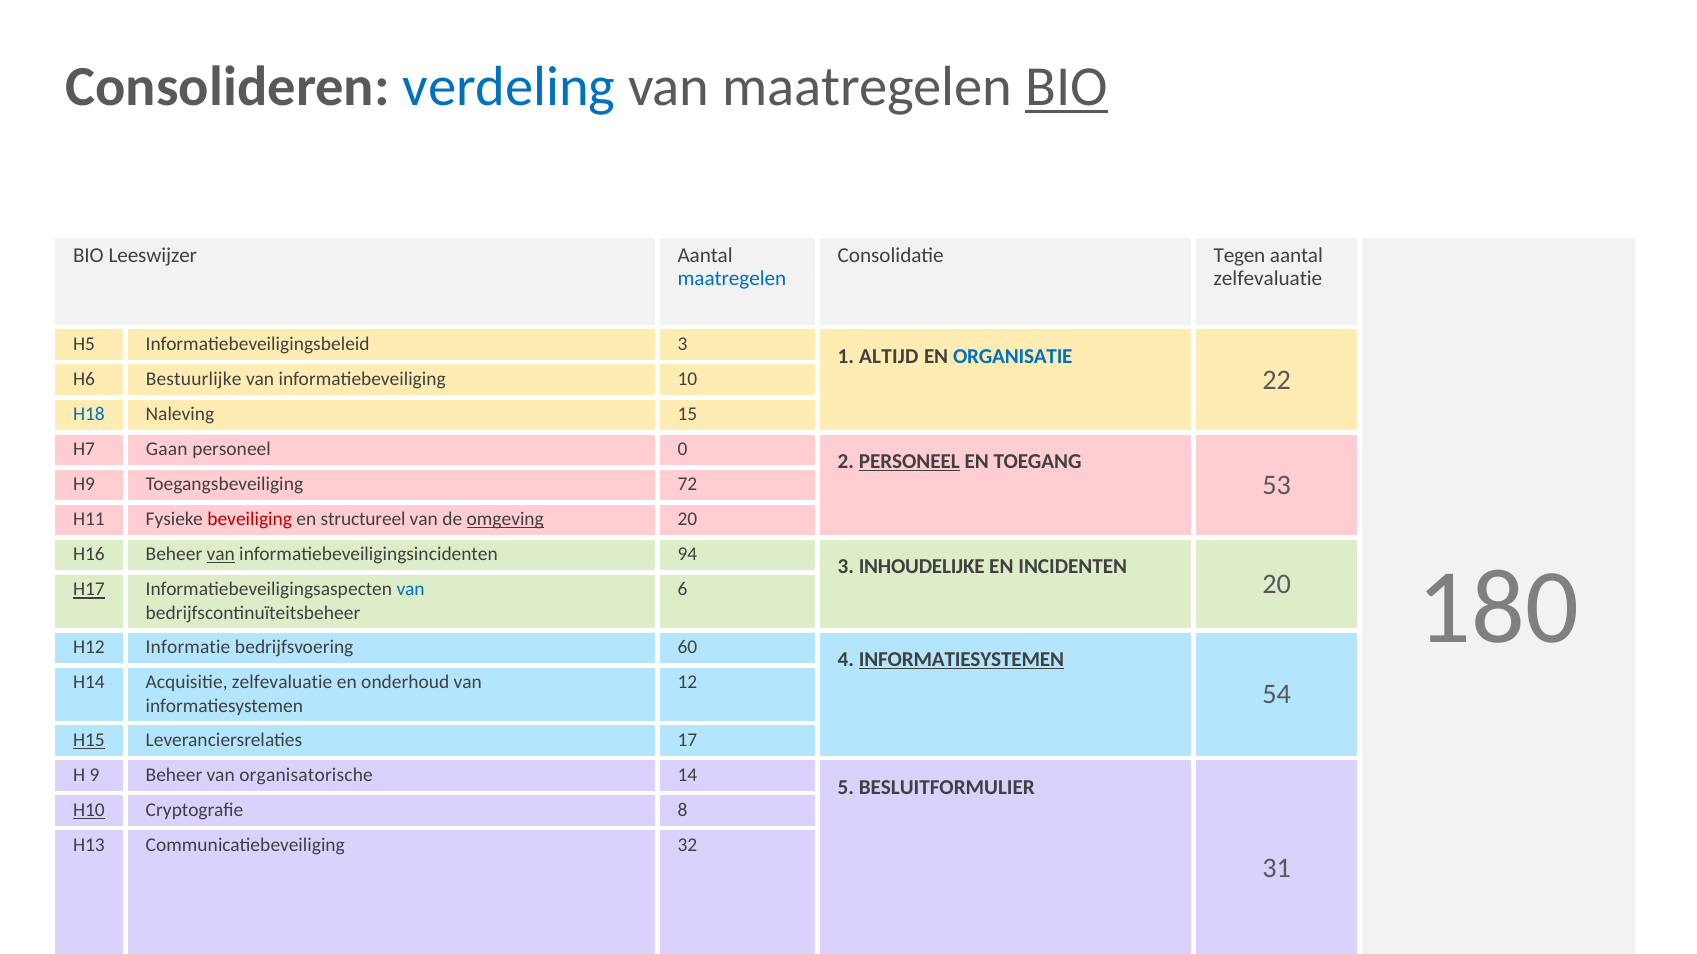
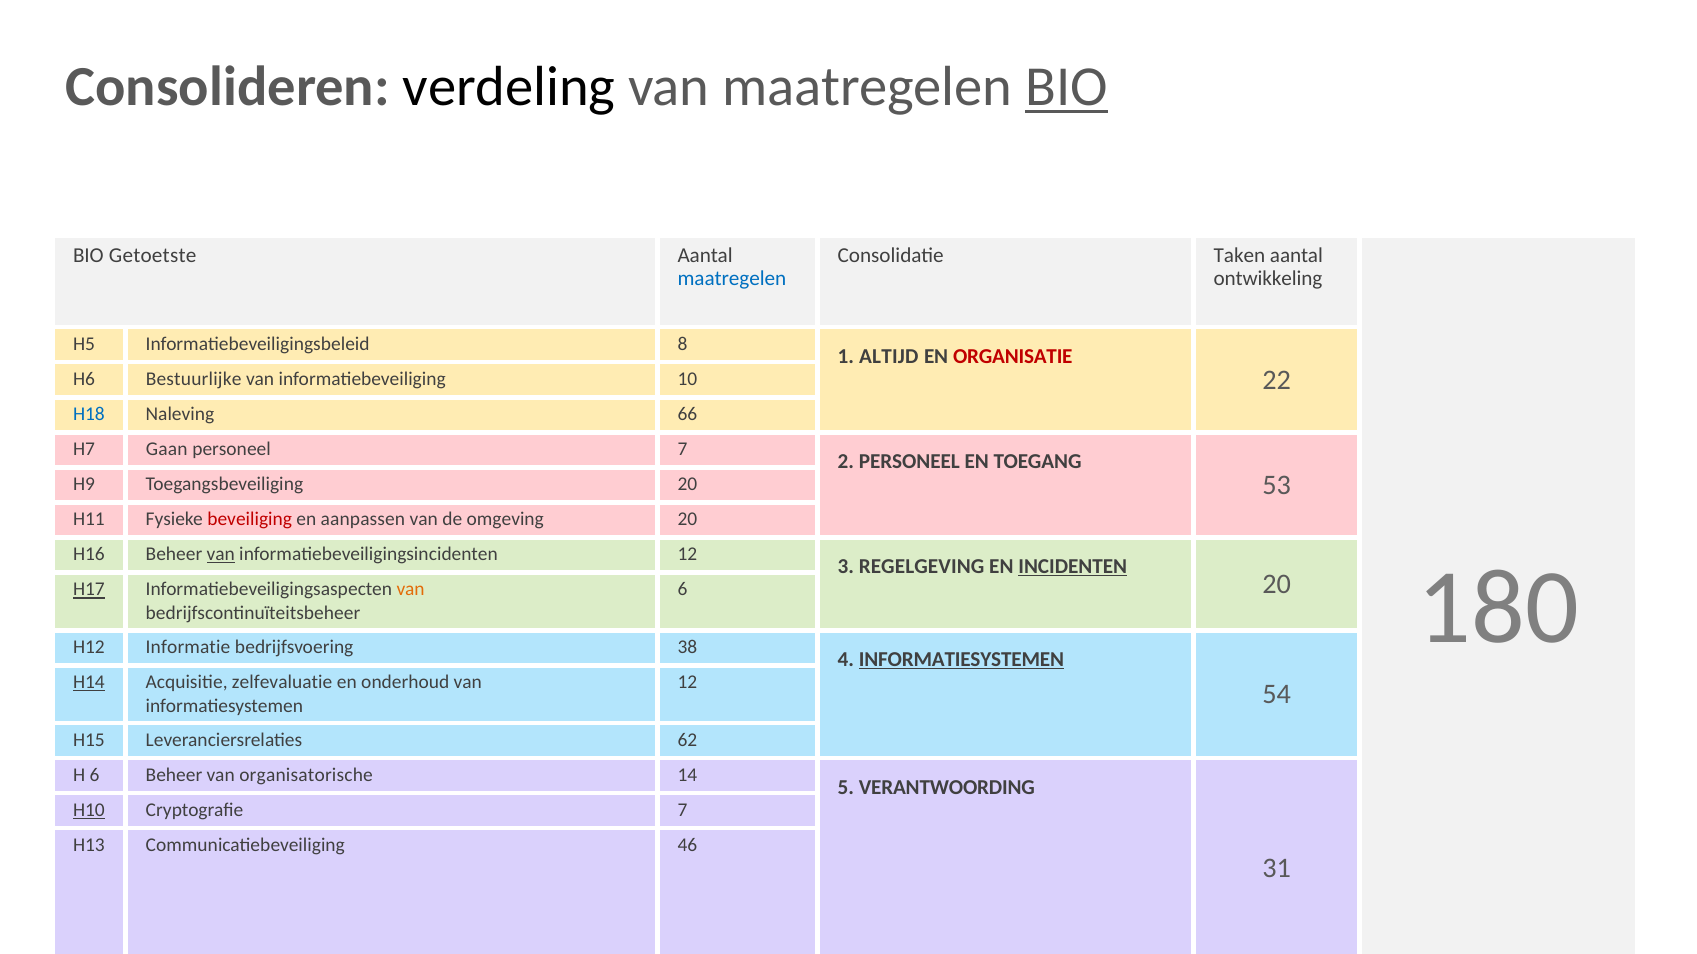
verdeling colour: blue -> black
Leeswijzer: Leeswijzer -> Getoetste
Tegen: Tegen -> Taken
zelfevaluatie at (1268, 279): zelfevaluatie -> ontwikkeling
Informatiebeveiligingsbeleid 3: 3 -> 8
ORGANISATIE colour: blue -> red
15: 15 -> 66
personeel 0: 0 -> 7
PERSONEEL at (909, 462) underline: present -> none
Toegangsbeveiliging 72: 72 -> 20
structureel: structureel -> aanpassen
omgeving underline: present -> none
informatiebeveiligingsincidenten 94: 94 -> 12
INHOUDELIJKE: INHOUDELIJKE -> REGELGEVING
INCIDENTEN underline: none -> present
van at (411, 590) colour: blue -> orange
60: 60 -> 38
H14 underline: none -> present
H15 underline: present -> none
17: 17 -> 62
H 9: 9 -> 6
BESLUITFORMULIER: BESLUITFORMULIER -> VERANTWOORDING
Cryptografie 8: 8 -> 7
32: 32 -> 46
